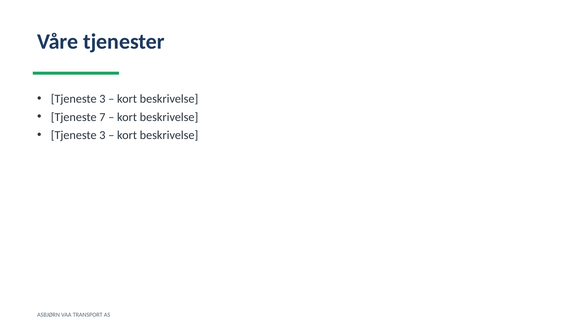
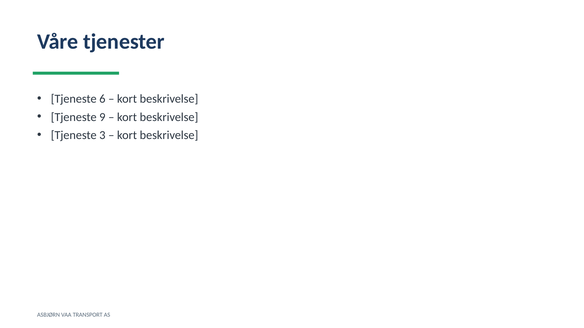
3 at (102, 99): 3 -> 6
7: 7 -> 9
